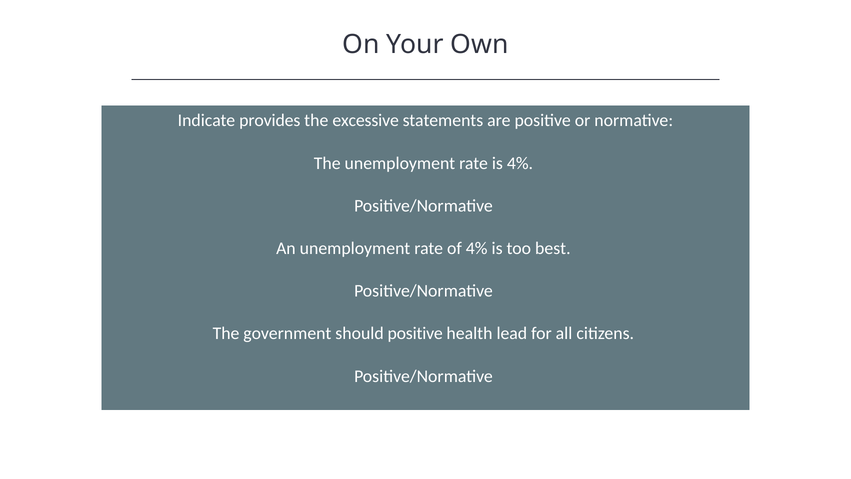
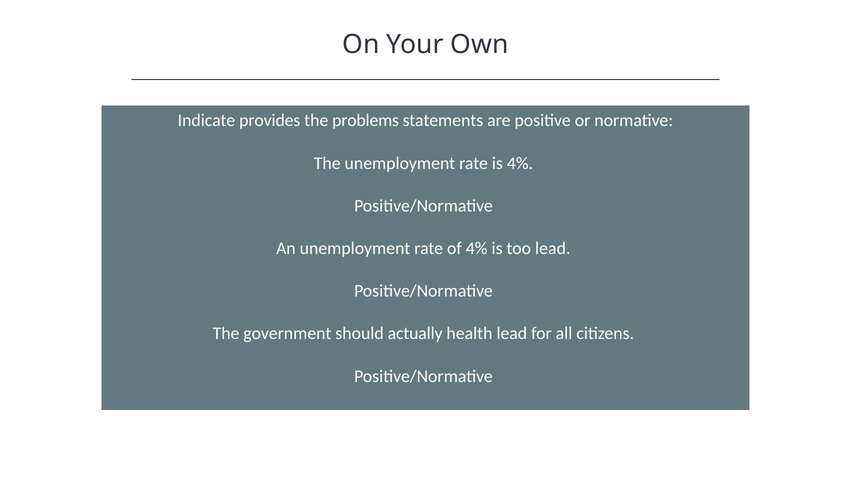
excessive: excessive -> problems
too best: best -> lead
should positive: positive -> actually
